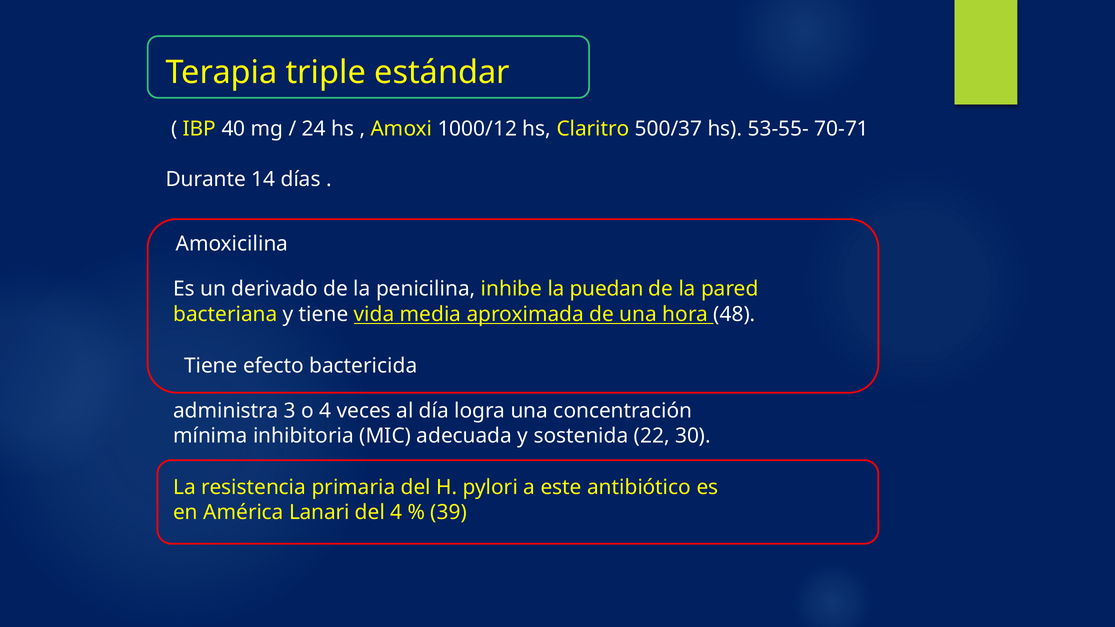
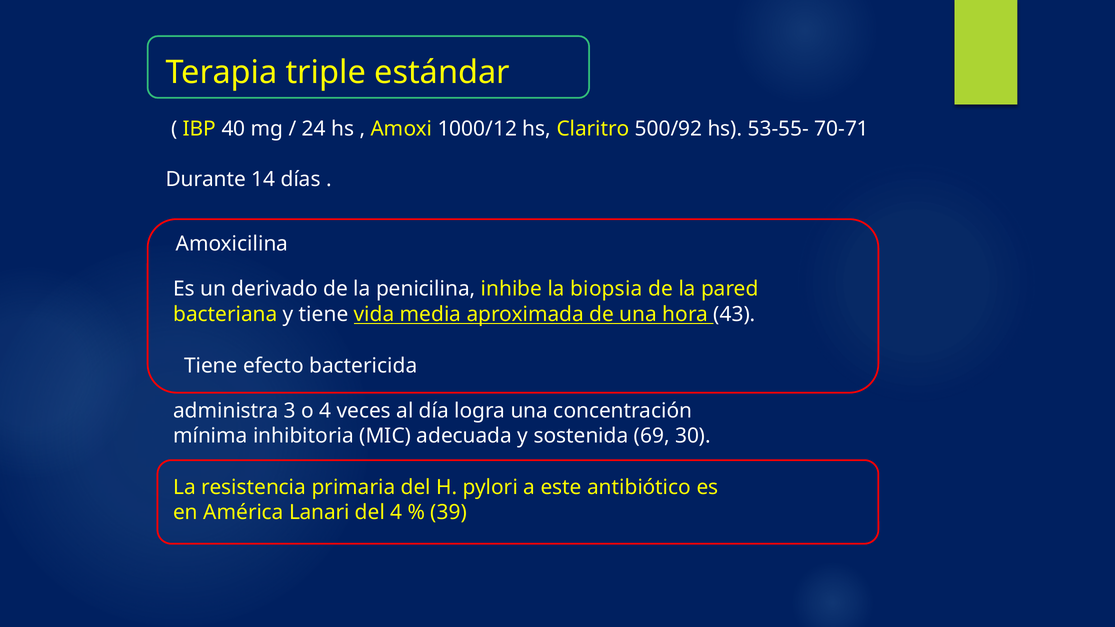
500/37: 500/37 -> 500/92
puedan: puedan -> biopsia
48: 48 -> 43
22: 22 -> 69
